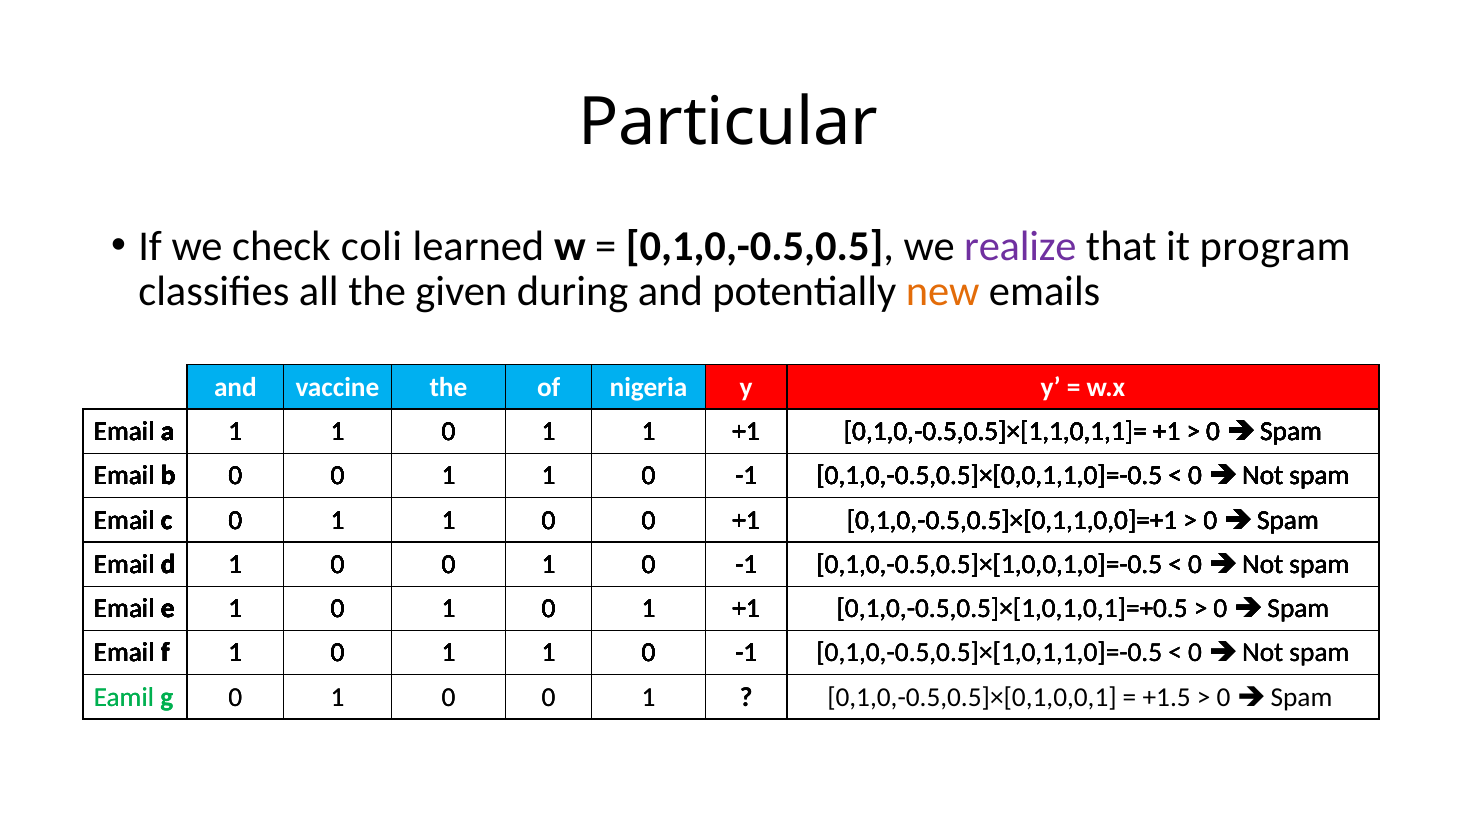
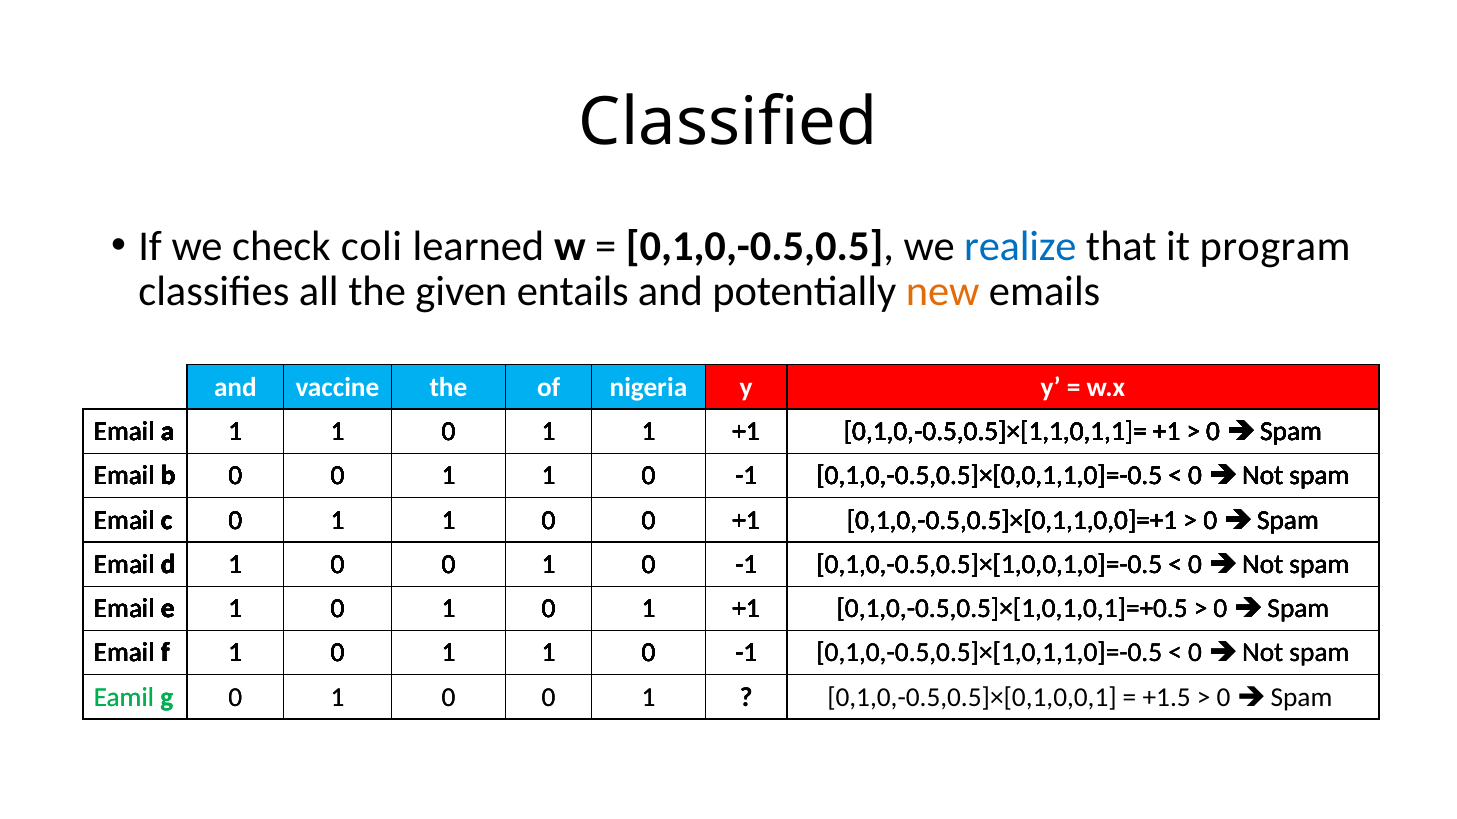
Particular: Particular -> Classified
realize colour: purple -> blue
during: during -> entails
